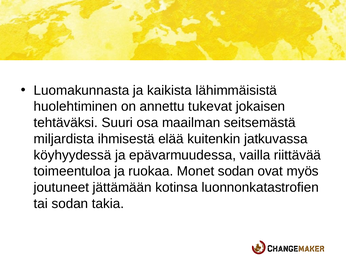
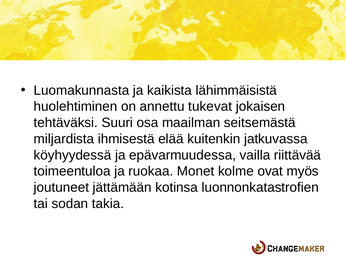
Monet sodan: sodan -> kolme
